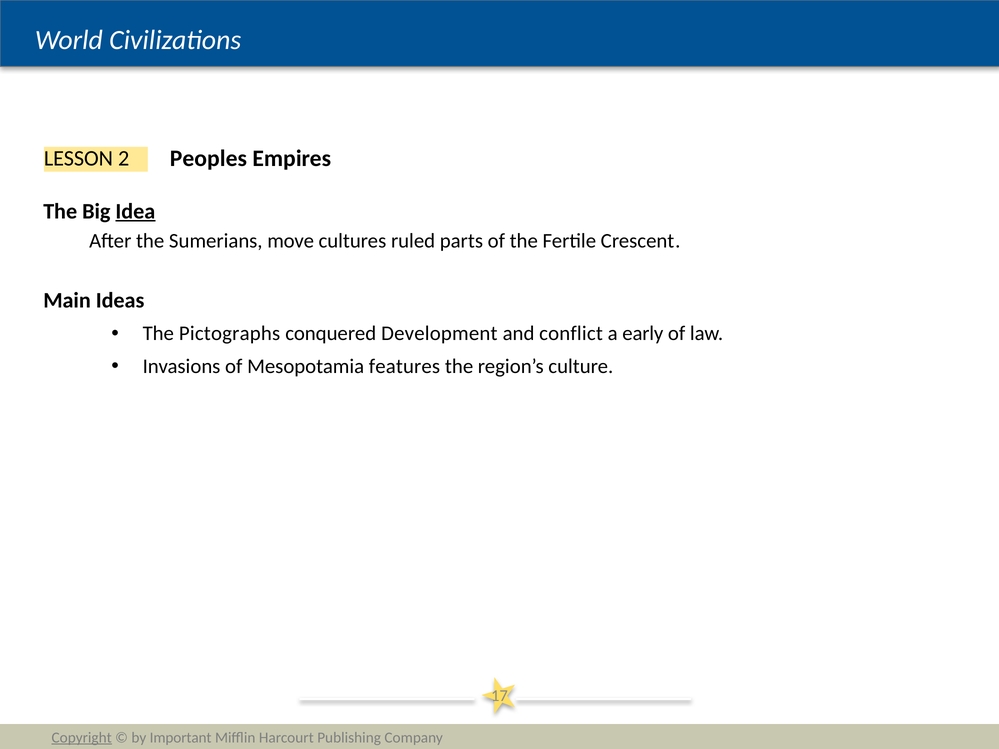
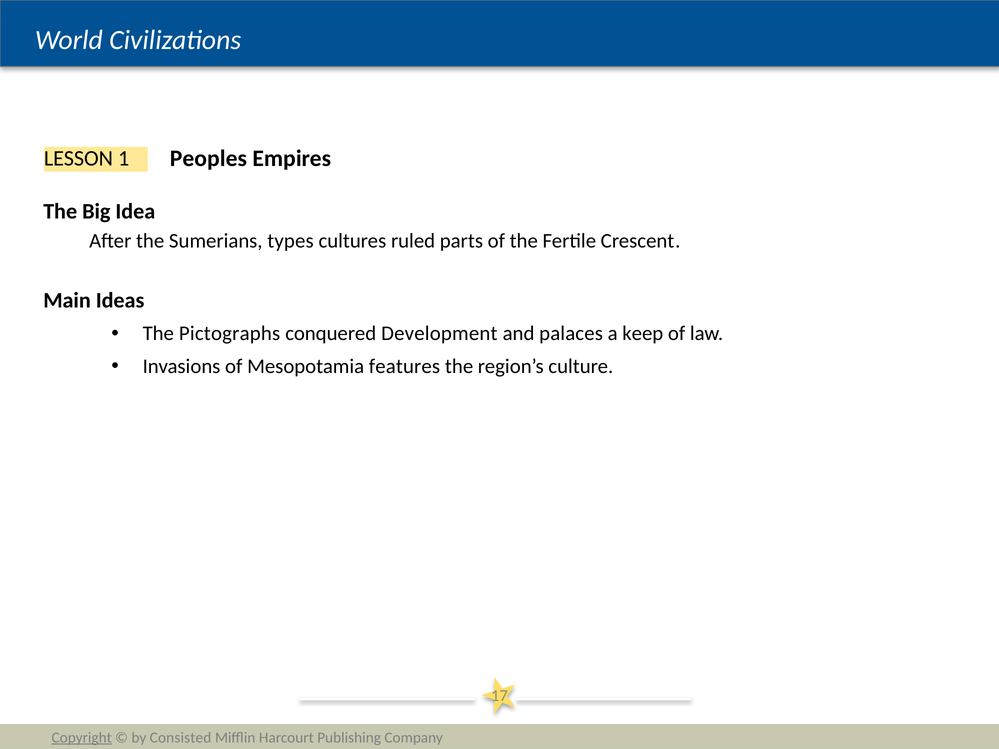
2: 2 -> 1
Idea underline: present -> none
move: move -> types
conflict: conflict -> palaces
early: early -> keep
Important: Important -> Consisted
